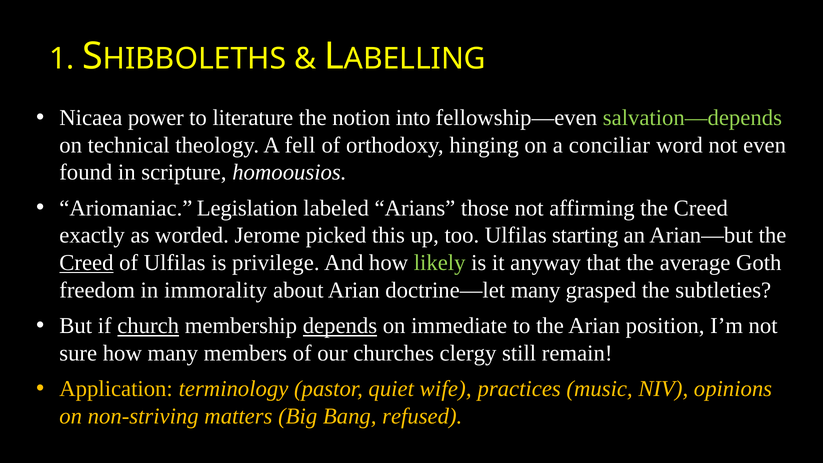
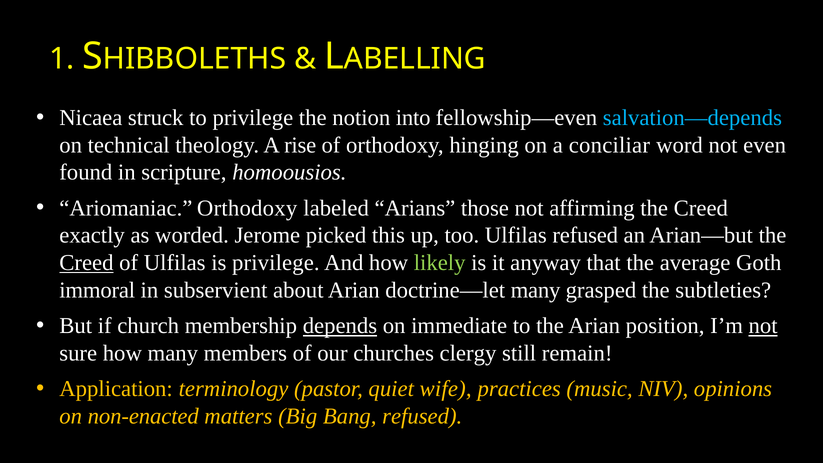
power: power -> struck
to literature: literature -> privilege
salvation—depends colour: light green -> light blue
fell: fell -> rise
Ariomaniac Legislation: Legislation -> Orthodoxy
Ulfilas starting: starting -> refused
freedom: freedom -> immoral
immorality: immorality -> subservient
church underline: present -> none
not at (763, 326) underline: none -> present
non-striving: non-striving -> non-enacted
